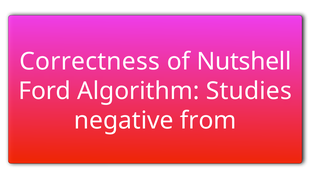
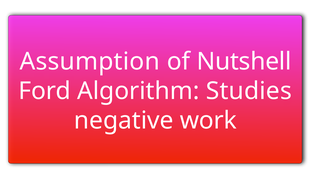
Correctness: Correctness -> Assumption
from: from -> work
